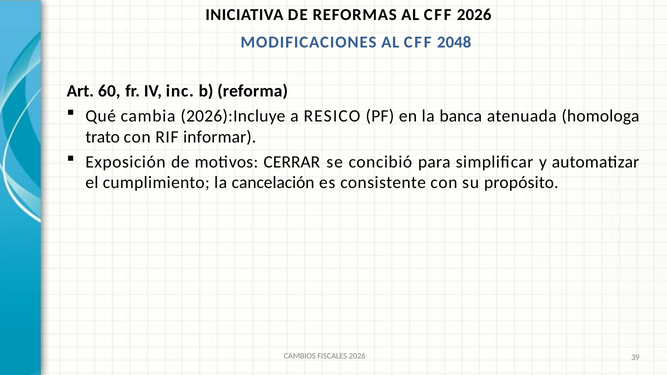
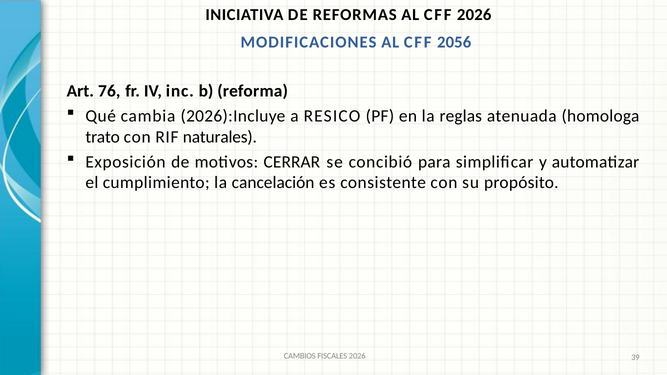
2048: 2048 -> 2056
60: 60 -> 76
banca: banca -> reglas
informar: informar -> naturales
